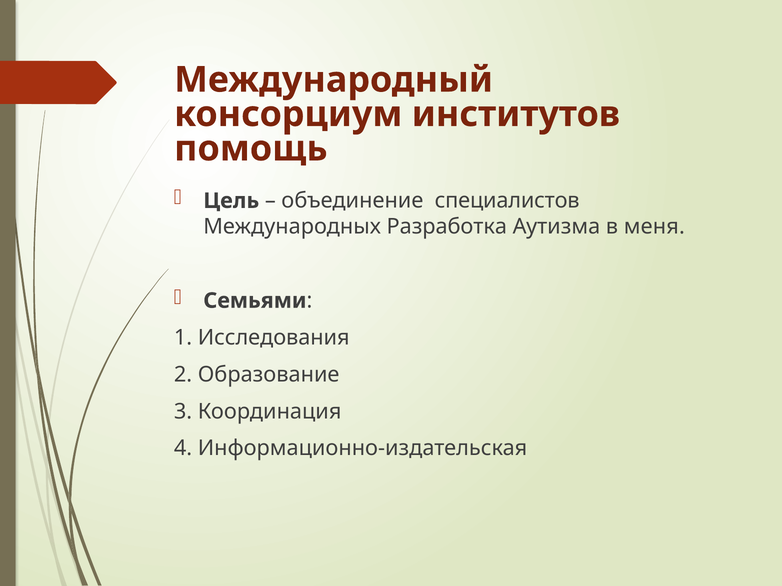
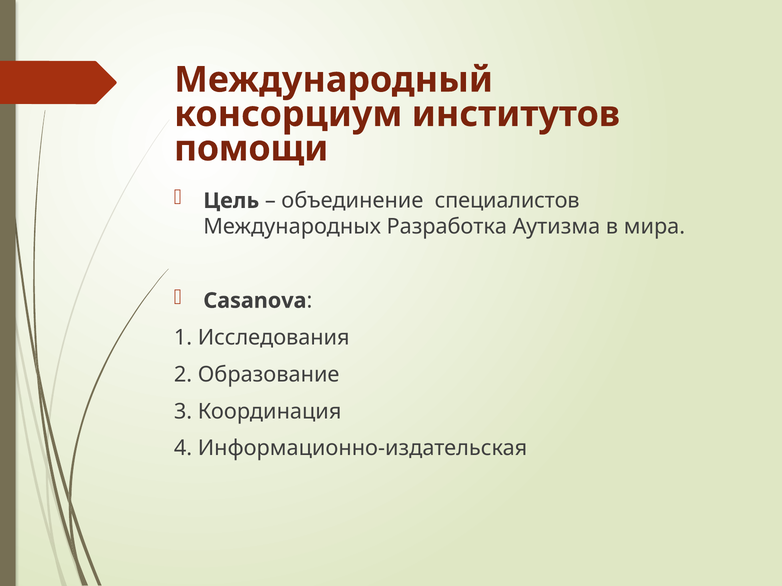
помощь: помощь -> помощи
меня: меня -> мира
Семьями: Семьями -> Casanova
